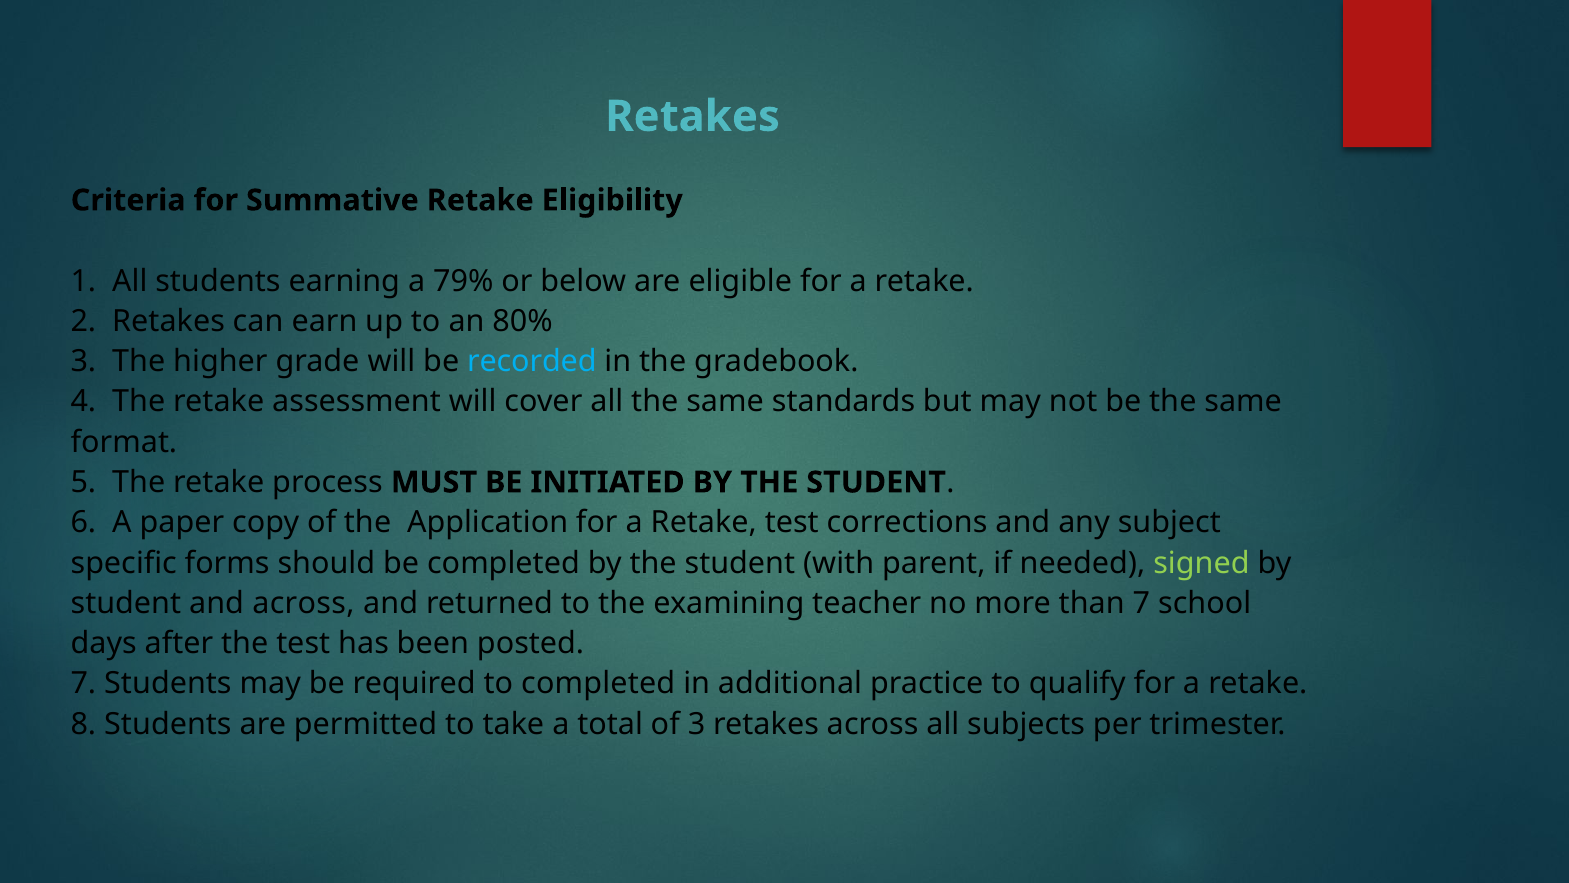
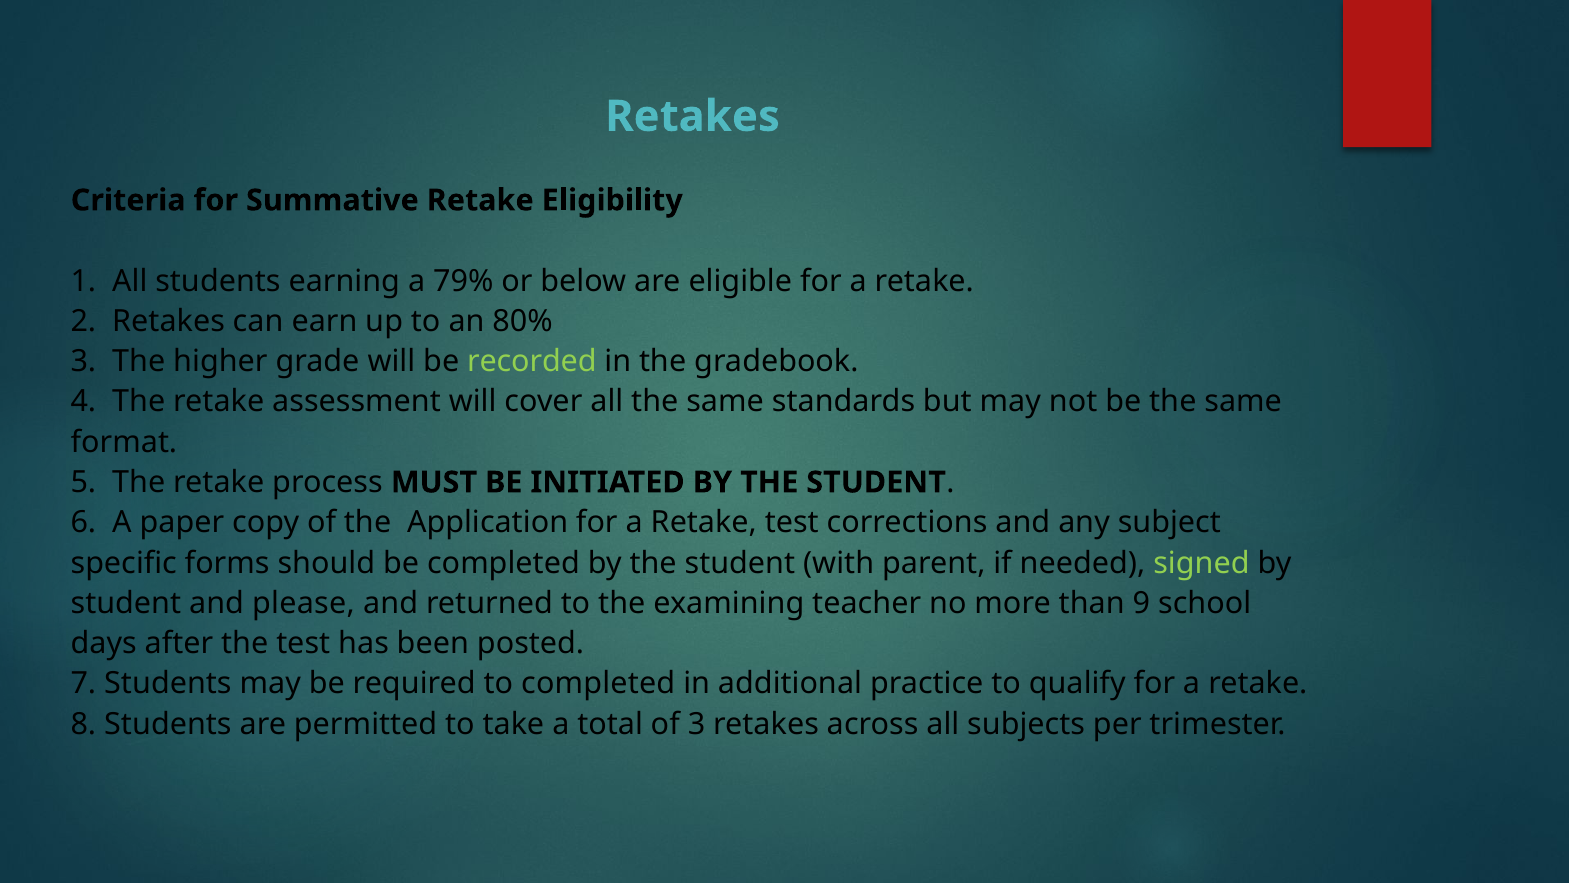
recorded colour: light blue -> light green
and across: across -> please
than 7: 7 -> 9
